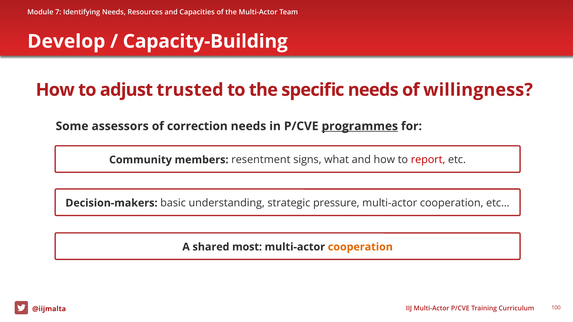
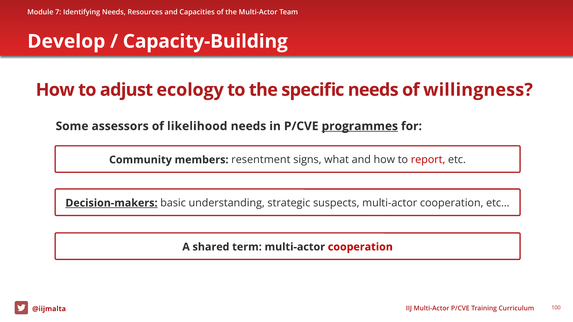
trusted: trusted -> ecology
correction: correction -> likelihood
Decision-makers underline: none -> present
pressure: pressure -> suspects
most: most -> term
cooperation at (360, 247) colour: orange -> red
